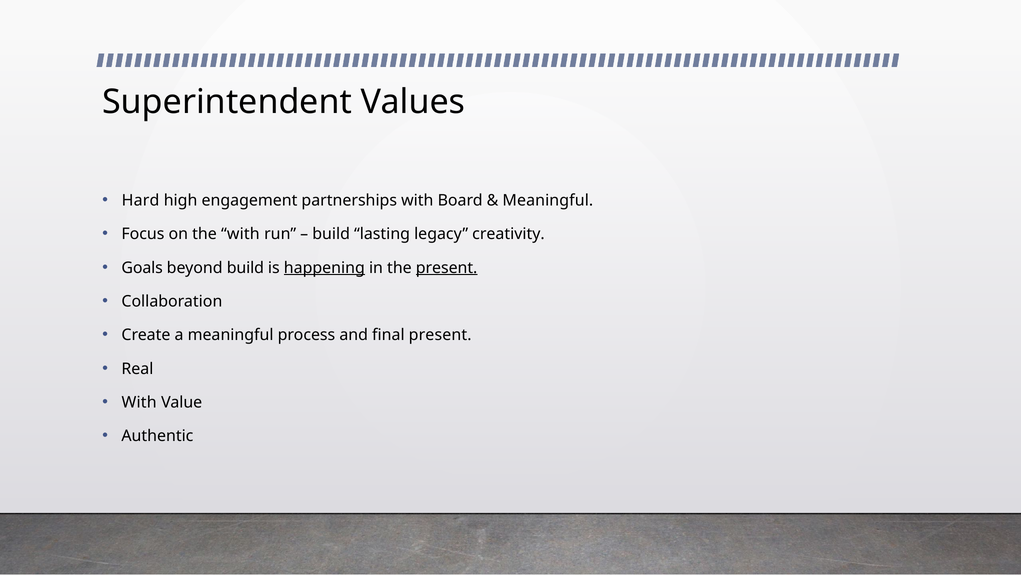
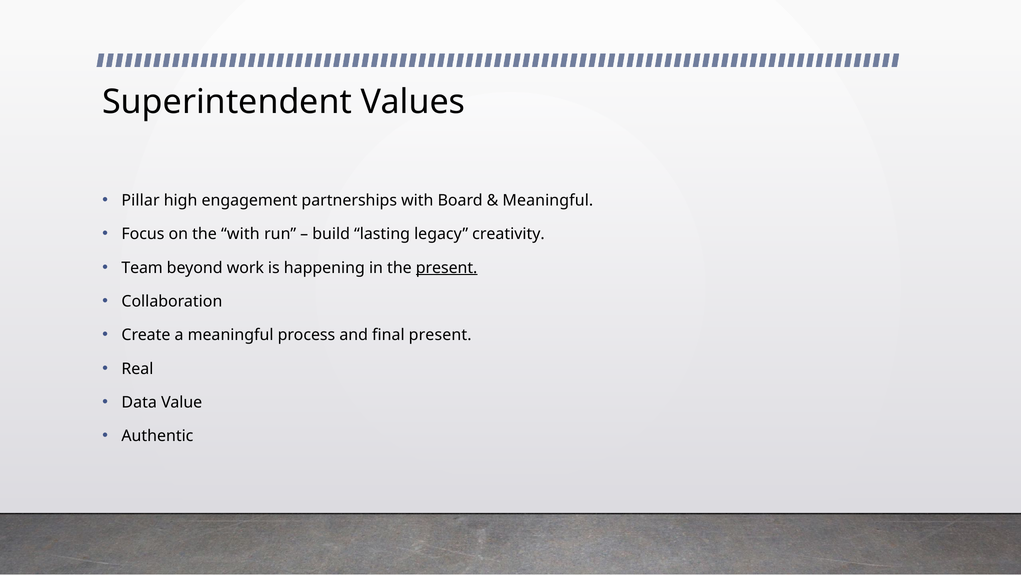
Hard: Hard -> Pillar
Goals: Goals -> Team
beyond build: build -> work
happening underline: present -> none
With at (139, 402): With -> Data
